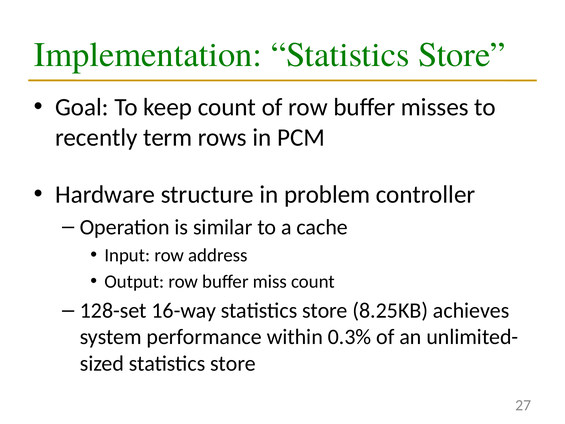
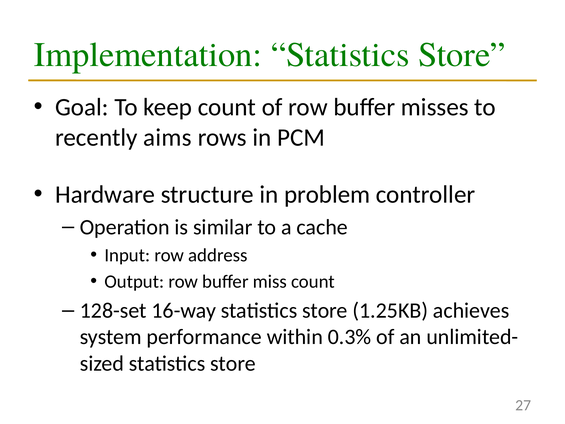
term: term -> aims
8.25KB: 8.25KB -> 1.25KB
